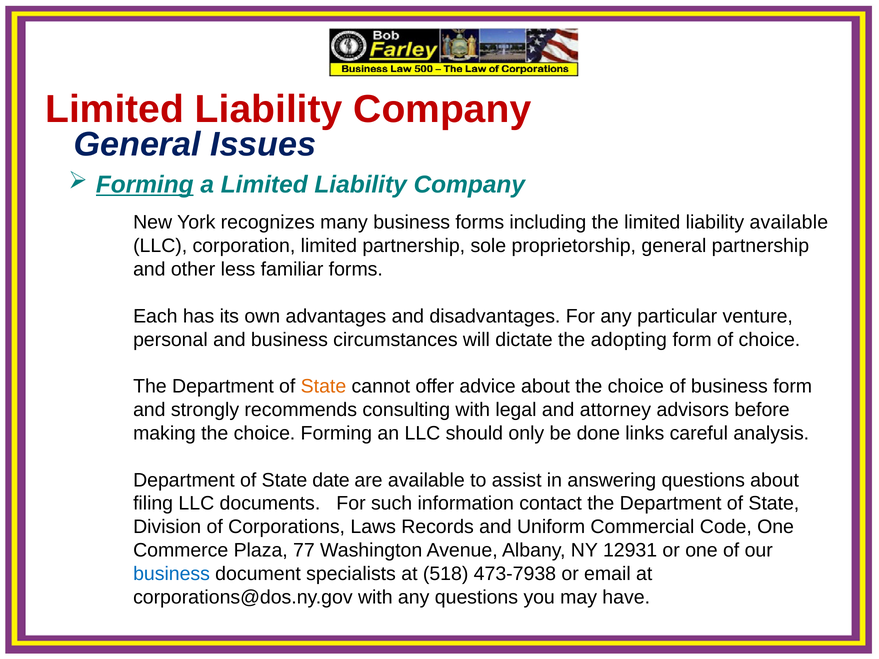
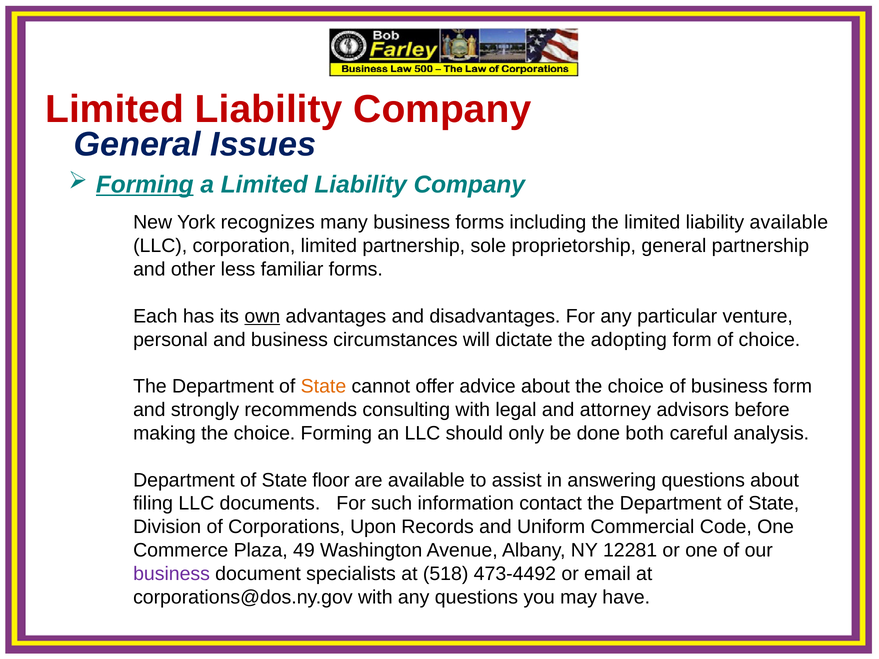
own underline: none -> present
links: links -> both
date: date -> floor
Laws: Laws -> Upon
77: 77 -> 49
12931: 12931 -> 12281
business at (172, 574) colour: blue -> purple
473-7938: 473-7938 -> 473-4492
